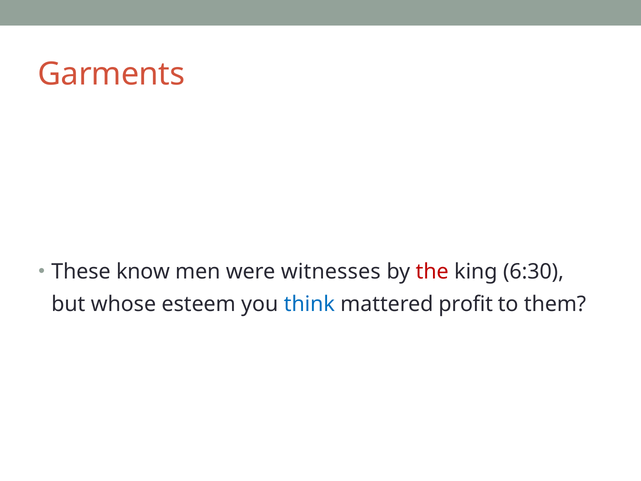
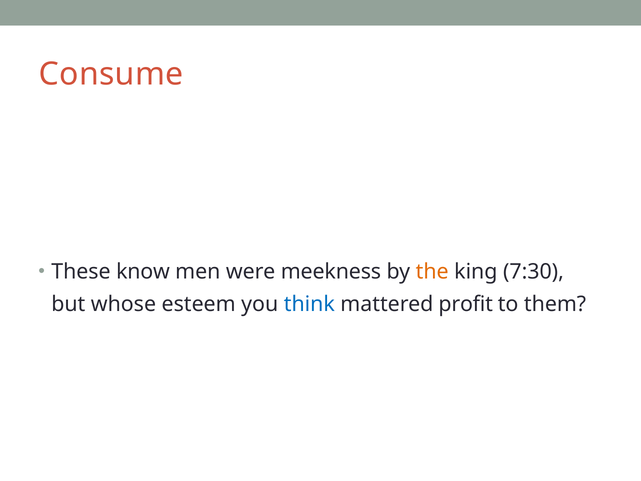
Garments: Garments -> Consume
witnesses: witnesses -> meekness
the colour: red -> orange
6:30: 6:30 -> 7:30
